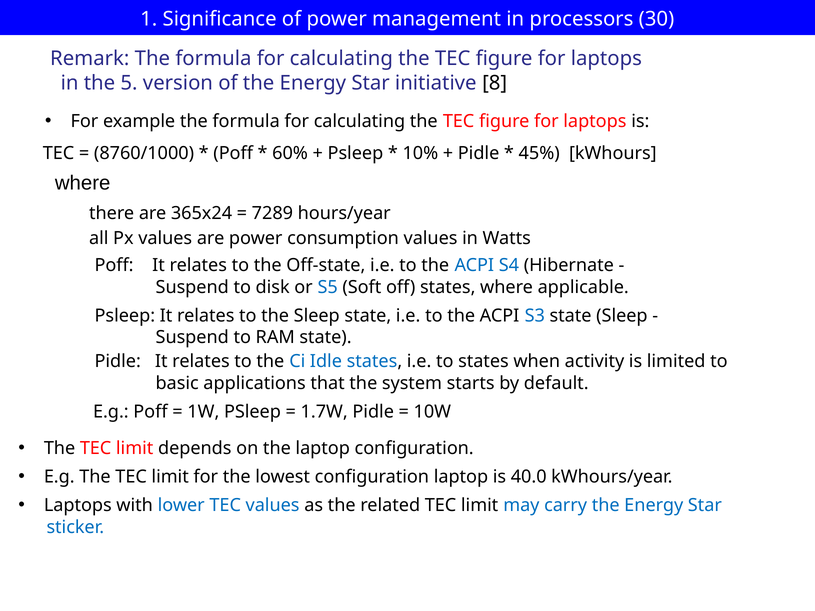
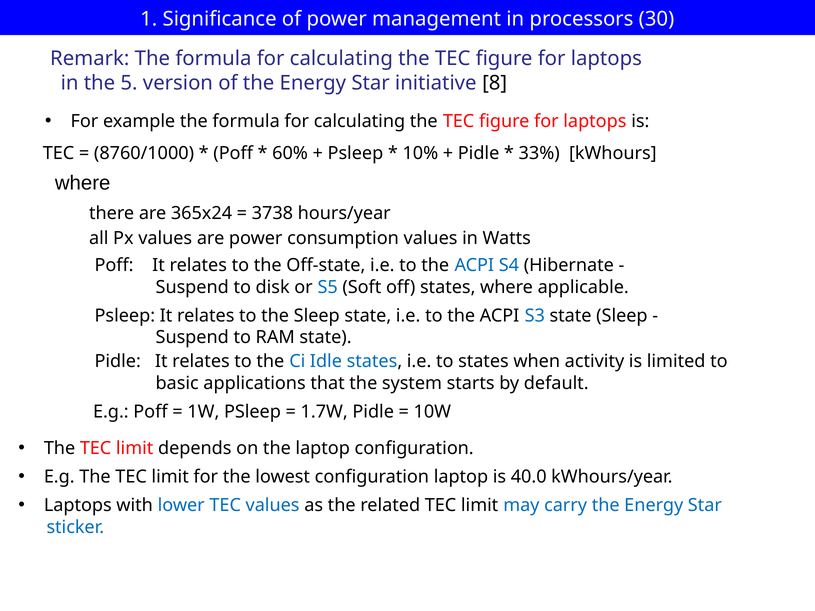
45%: 45% -> 33%
7289: 7289 -> 3738
